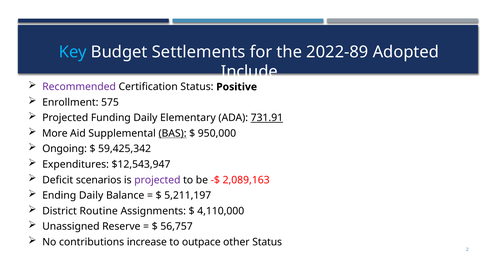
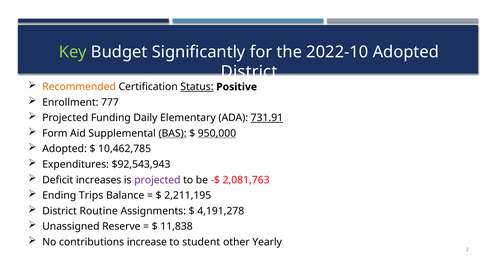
Key colour: light blue -> light green
Settlements: Settlements -> Significantly
2022-89: 2022-89 -> 2022-10
Include at (249, 72): Include -> District
Recommended colour: purple -> orange
Status at (197, 87) underline: none -> present
575: 575 -> 777
More: More -> Form
950,000 underline: none -> present
Ongoing at (65, 149): Ongoing -> Adopted
59,425,342: 59,425,342 -> 10,462,785
$12,543,947: $12,543,947 -> $92,543,943
scenarios: scenarios -> increases
2,089,163: 2,089,163 -> 2,081,763
Ending Daily: Daily -> Trips
5,211,197: 5,211,197 -> 2,211,195
4,110,000: 4,110,000 -> 4,191,278
56,757: 56,757 -> 11,838
outpace: outpace -> student
other Status: Status -> Yearly
